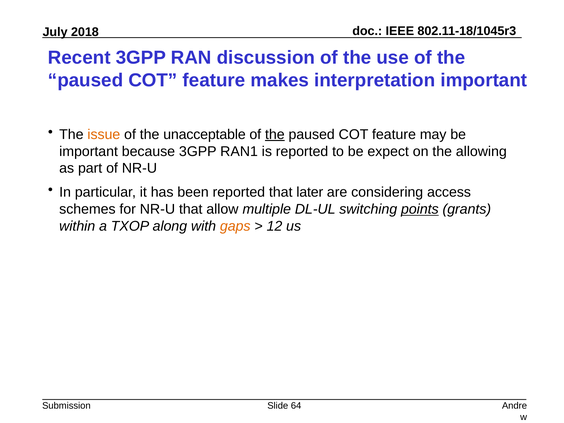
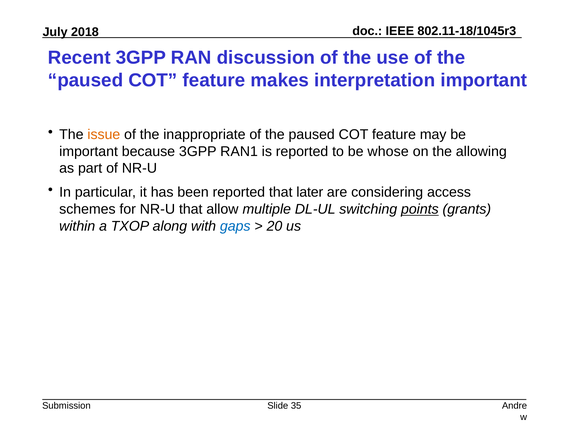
unacceptable: unacceptable -> inappropriate
the at (275, 134) underline: present -> none
expect: expect -> whose
gaps colour: orange -> blue
12: 12 -> 20
64: 64 -> 35
